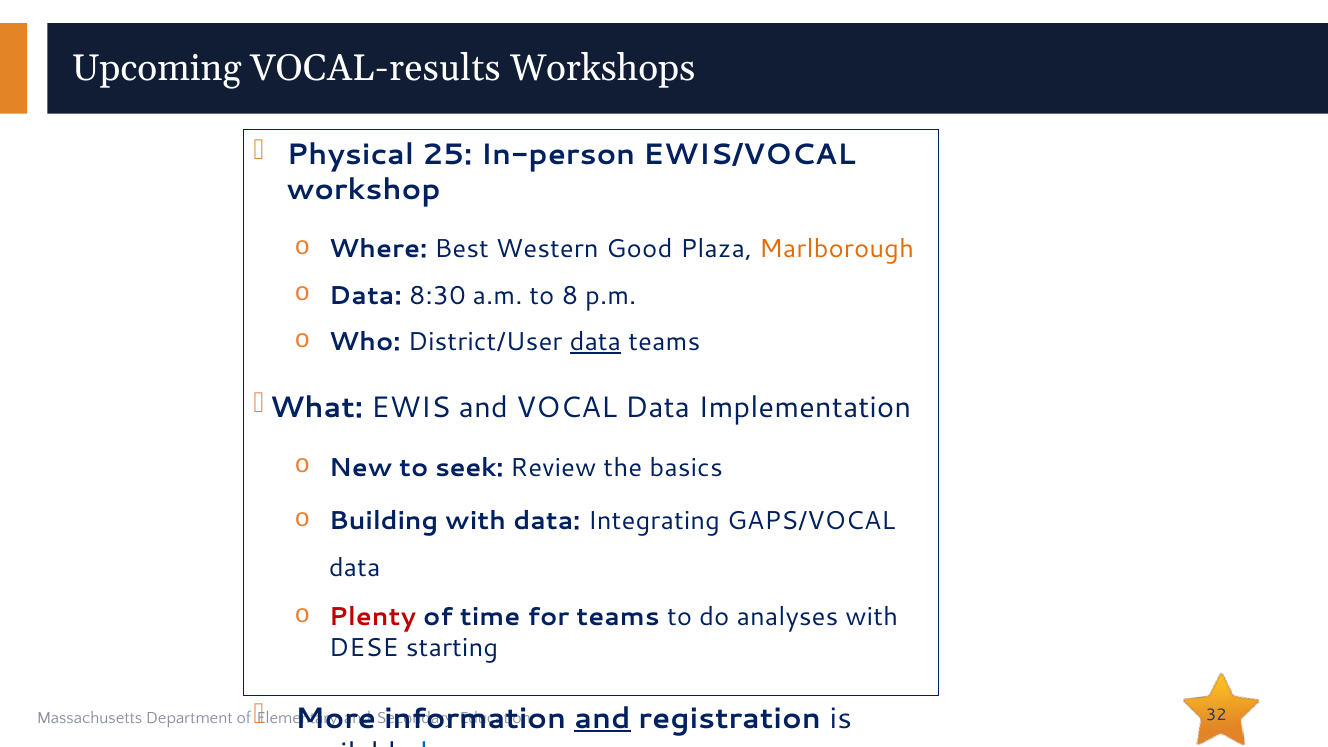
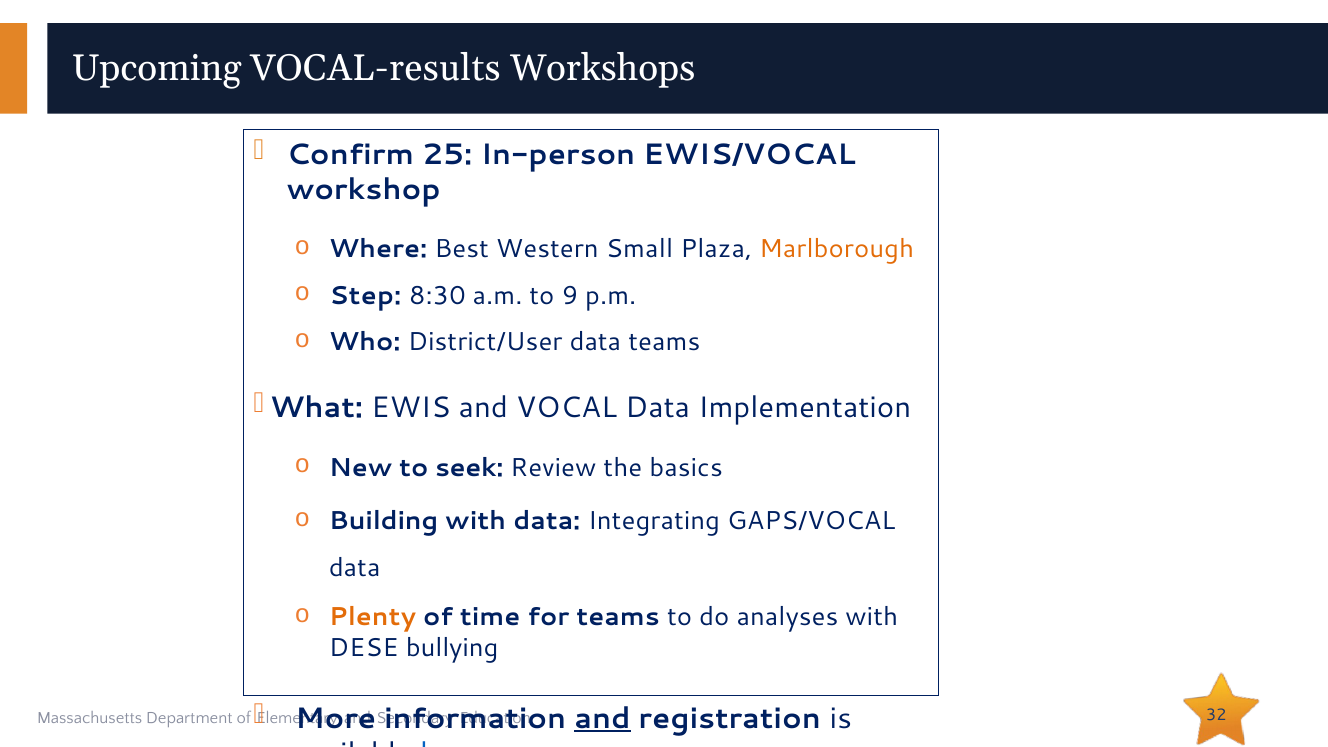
Physical: Physical -> Confirm
Good: Good -> Small
Data at (365, 296): Data -> Step
8: 8 -> 9
data at (595, 342) underline: present -> none
Plenty colour: red -> orange
starting: starting -> bullying
